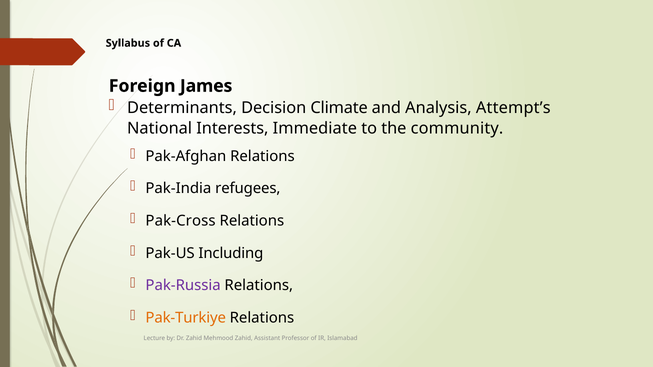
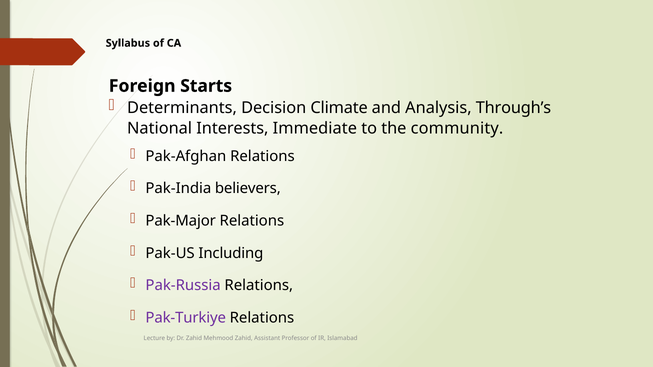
James: James -> Starts
Attempt’s: Attempt’s -> Through’s
refugees: refugees -> believers
Pak-Cross: Pak-Cross -> Pak-Major
Pak-Turkiye colour: orange -> purple
